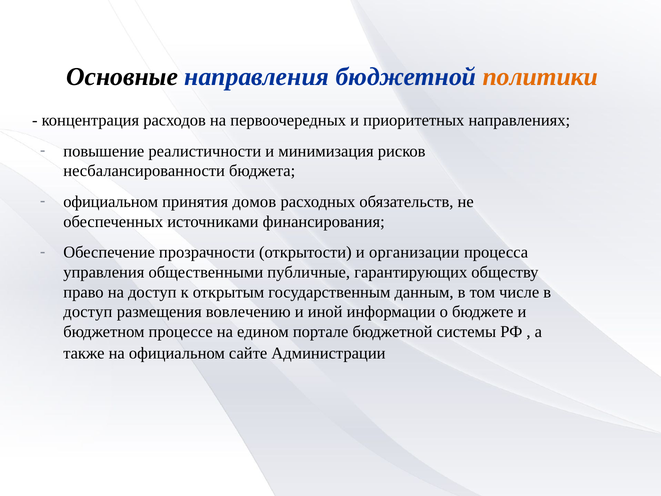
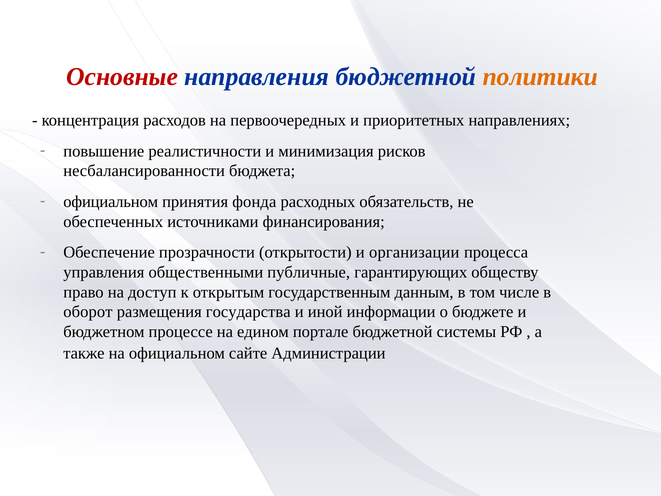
Основные colour: black -> red
домов: домов -> фонда
доступ at (88, 312): доступ -> оборот
вовлечению: вовлечению -> государства
